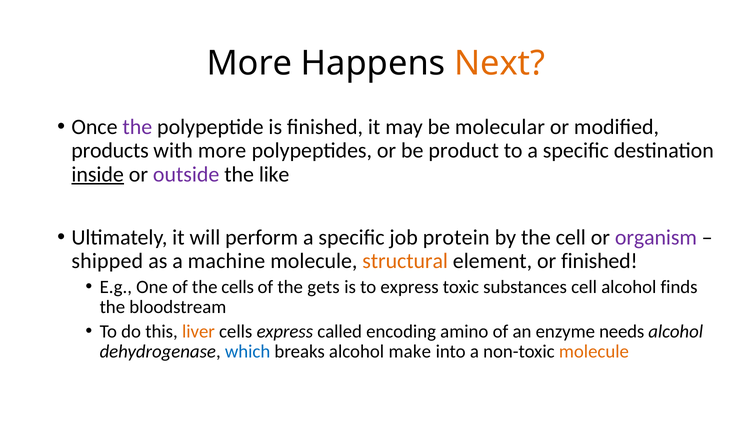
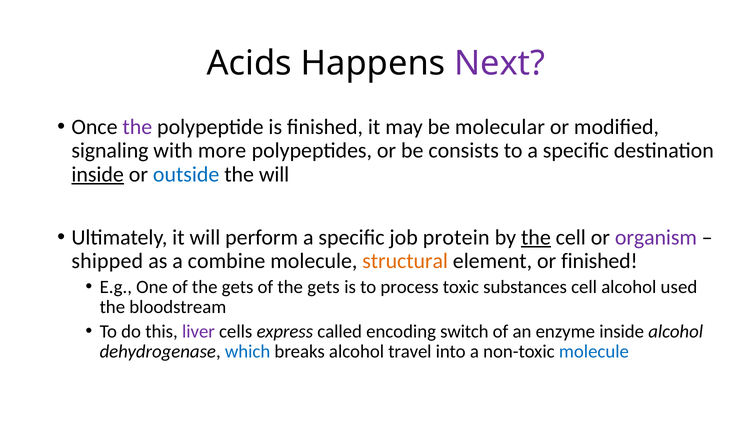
More at (249, 63): More -> Acids
Next colour: orange -> purple
products: products -> signaling
product: product -> consists
outside colour: purple -> blue
the like: like -> will
the at (536, 237) underline: none -> present
machine: machine -> combine
One of the cells: cells -> gets
to express: express -> process
finds: finds -> used
liver colour: orange -> purple
amino: amino -> switch
enzyme needs: needs -> inside
make: make -> travel
molecule at (594, 352) colour: orange -> blue
